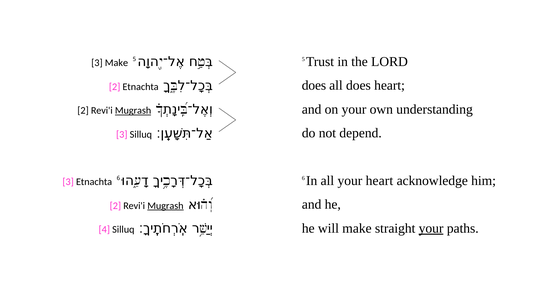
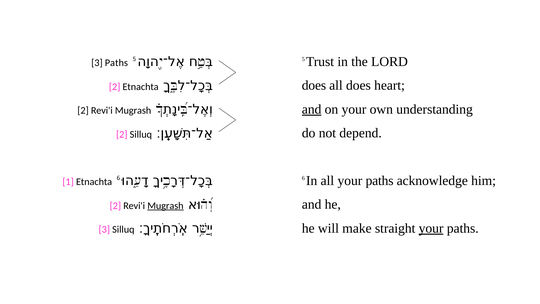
3 Make: Make -> Paths
and at (312, 109) underline: none -> present
Mugrash at (133, 110) underline: present -> none
3 at (122, 134): 3 -> 2
all your heart: heart -> paths
3 at (68, 182): 3 -> 1
4 at (104, 229): 4 -> 3
